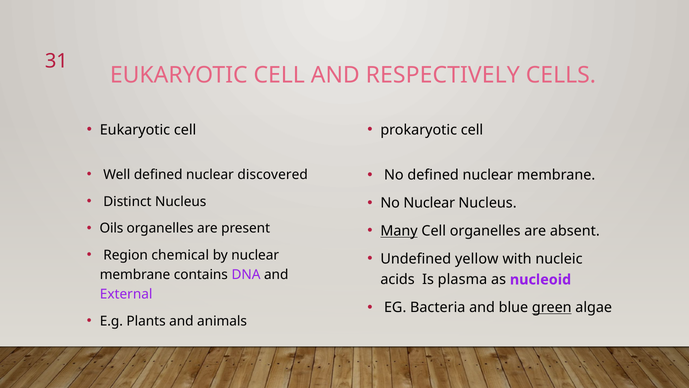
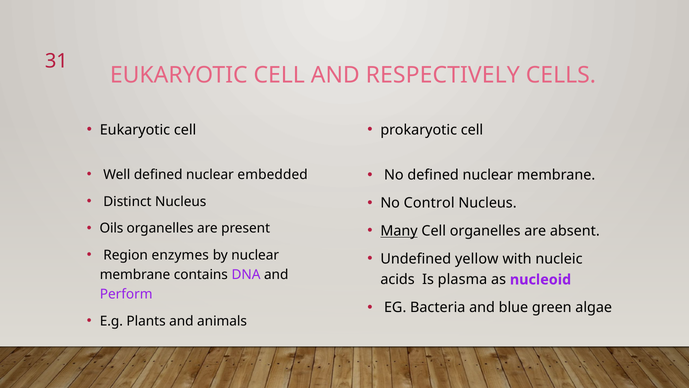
discovered: discovered -> embedded
No Nuclear: Nuclear -> Control
chemical: chemical -> enzymes
External: External -> Perform
green underline: present -> none
